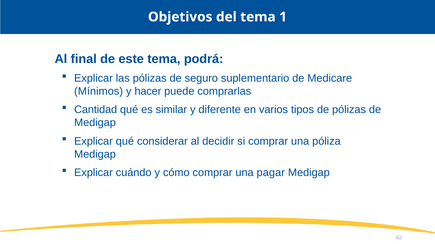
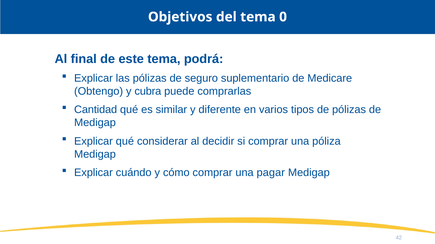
1: 1 -> 0
Mínimos: Mínimos -> Obtengo
hacer: hacer -> cubra
